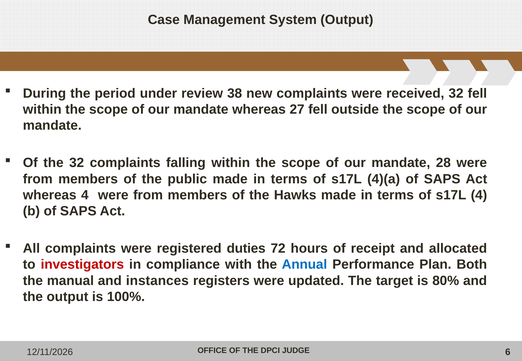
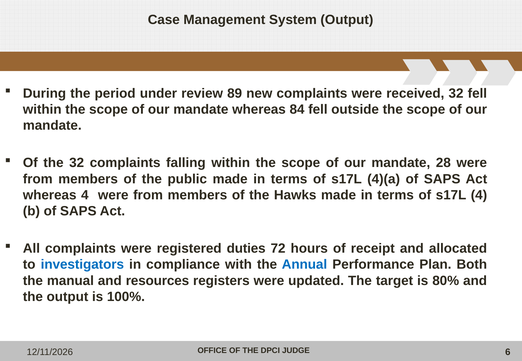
38: 38 -> 89
27: 27 -> 84
investigators colour: red -> blue
instances: instances -> resources
